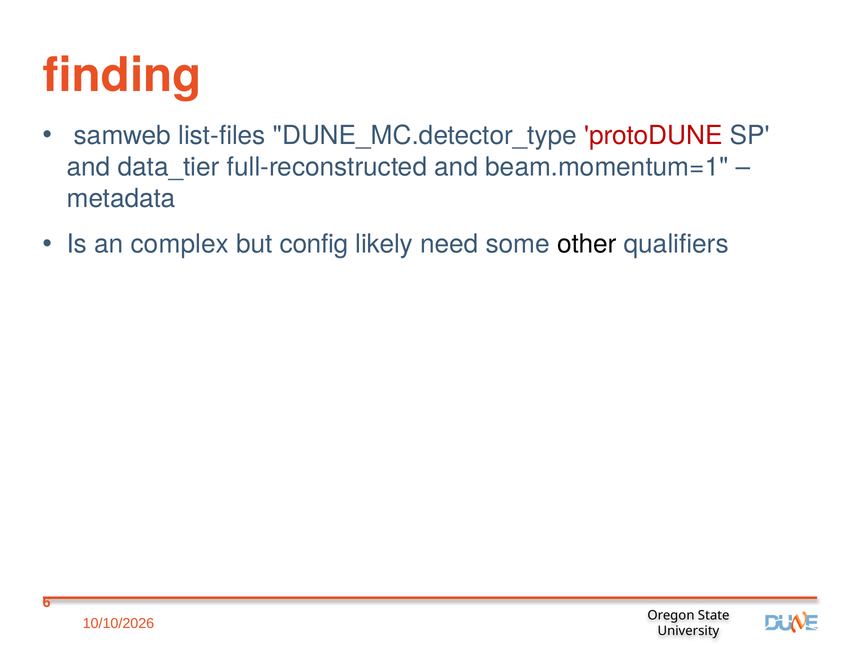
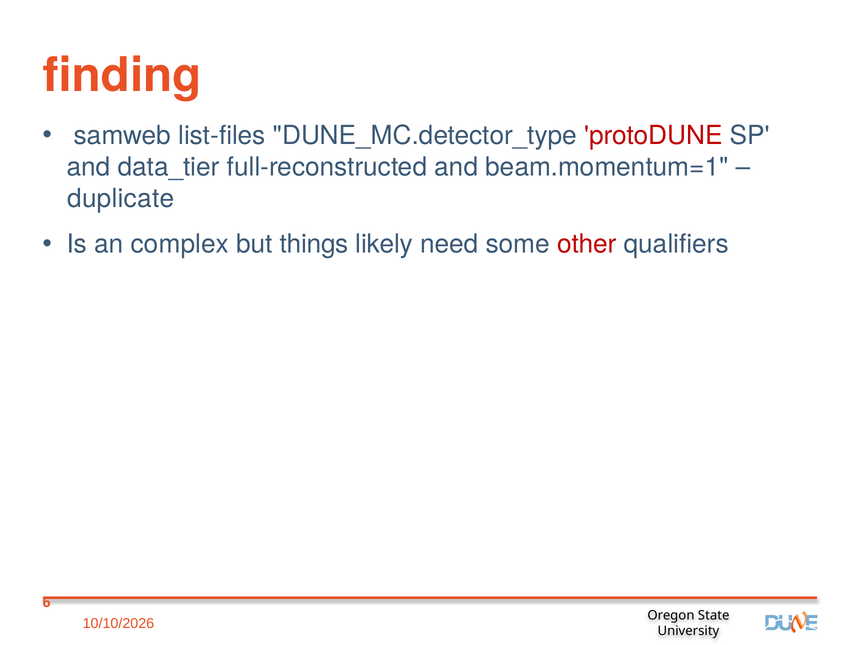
metadata: metadata -> duplicate
config: config -> things
other colour: black -> red
